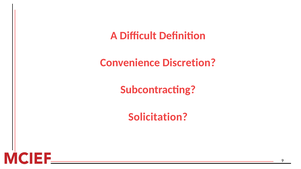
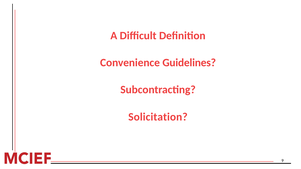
Discretion: Discretion -> Guidelines
